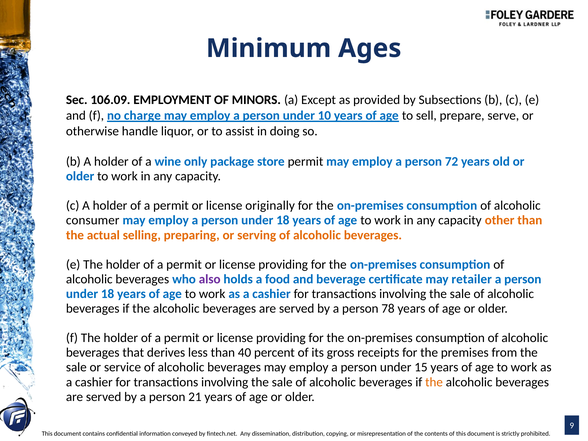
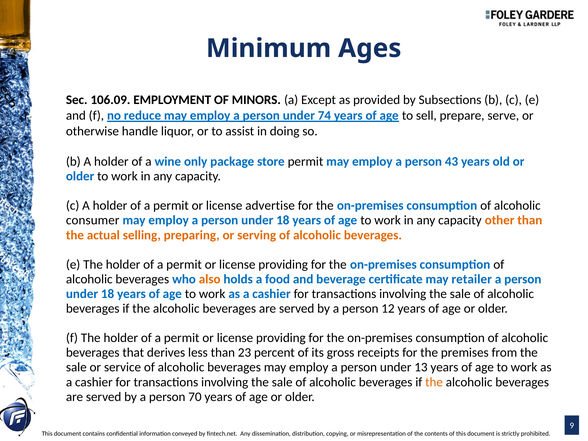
charge: charge -> reduce
10: 10 -> 74
72: 72 -> 43
originally: originally -> advertise
also colour: purple -> orange
78: 78 -> 12
40: 40 -> 23
15: 15 -> 13
21: 21 -> 70
